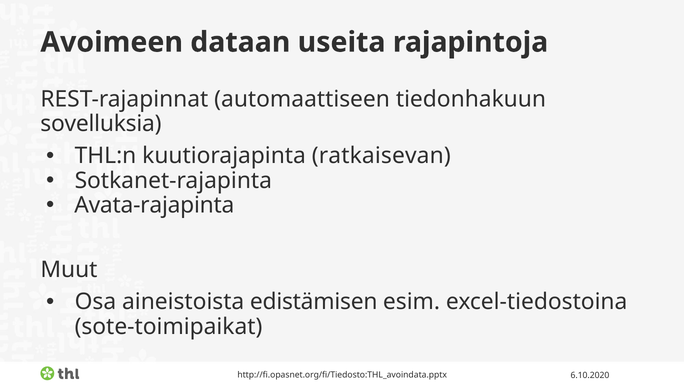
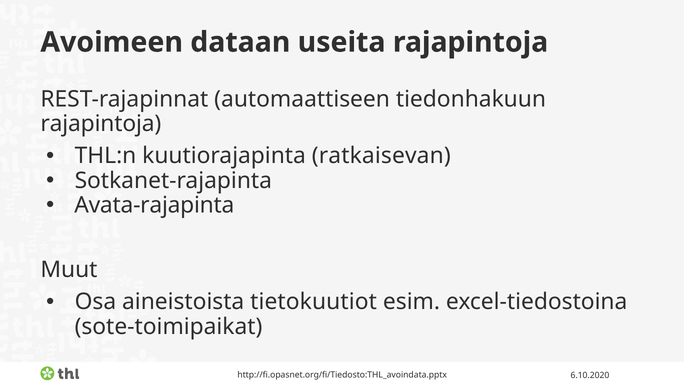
sovelluksia at (101, 124): sovelluksia -> rajapintoja
edistämisen: edistämisen -> tietokuutiot
